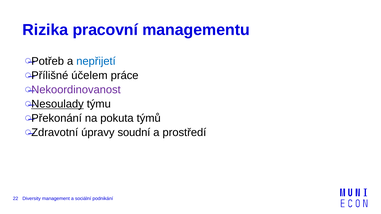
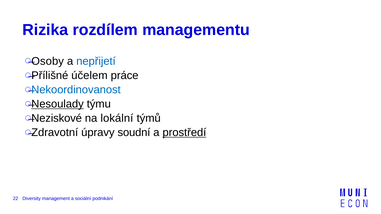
pracovní: pracovní -> rozdílem
Potřeb: Potřeb -> Osoby
Nekoordinovanost colour: purple -> blue
Překonání: Překonání -> Neziskové
pokuta: pokuta -> lokální
prostředí underline: none -> present
